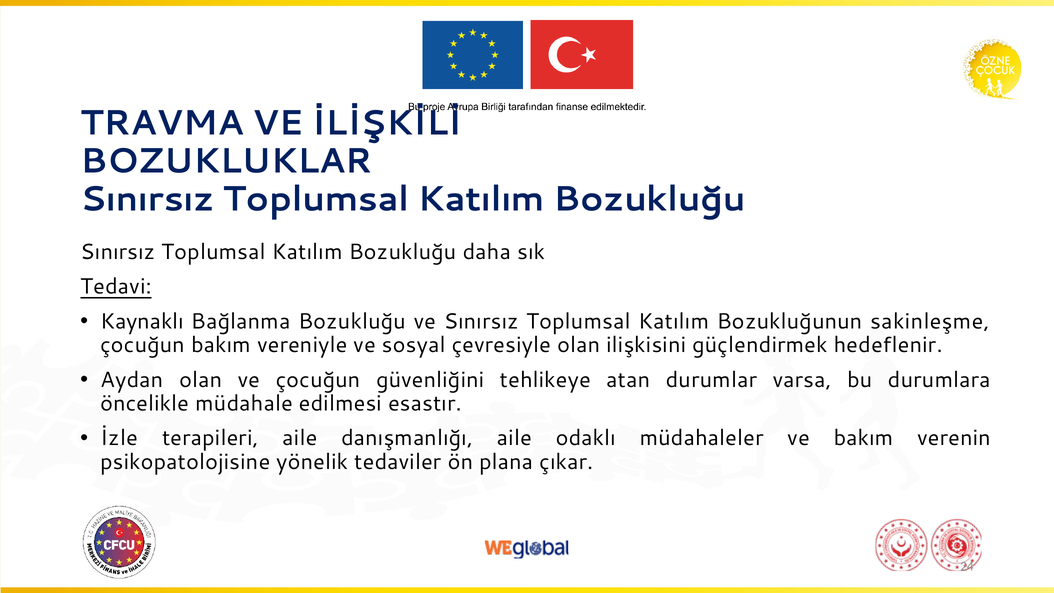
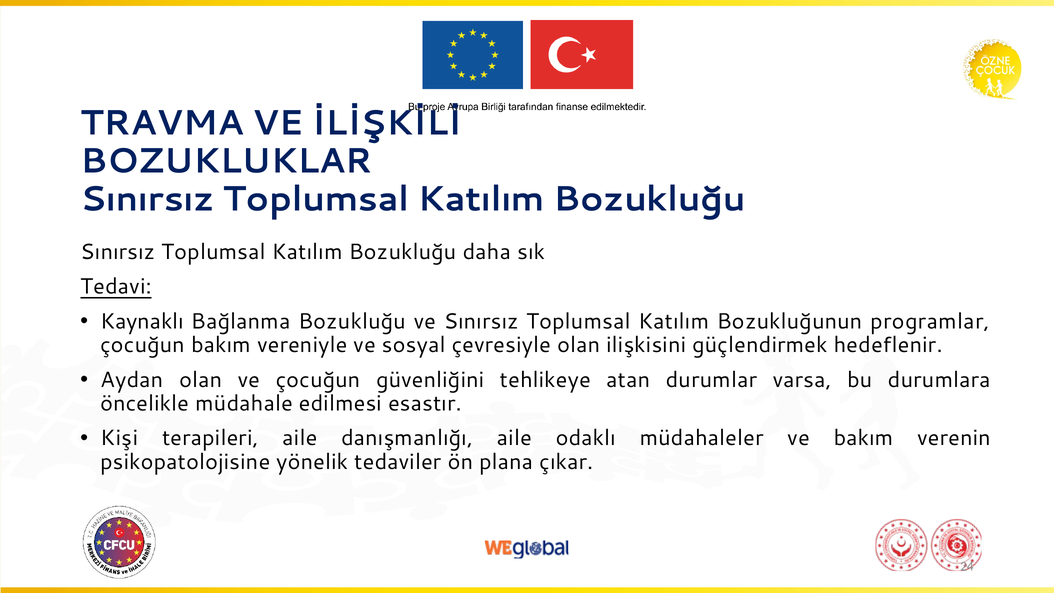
sakinleşme: sakinleşme -> programlar
İzle: İzle -> Kişi
